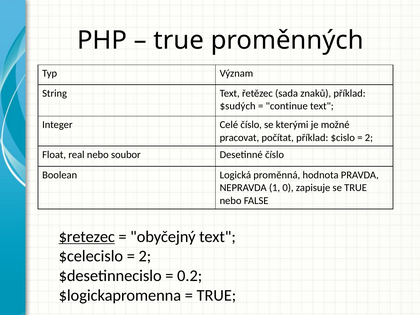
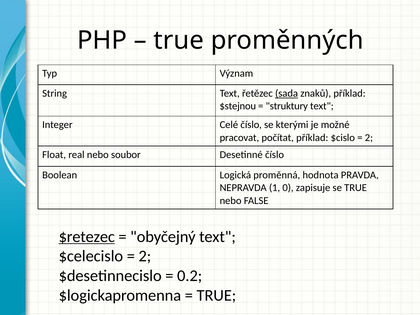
sada underline: none -> present
$sudých: $sudých -> $stejnou
continue: continue -> struktury
